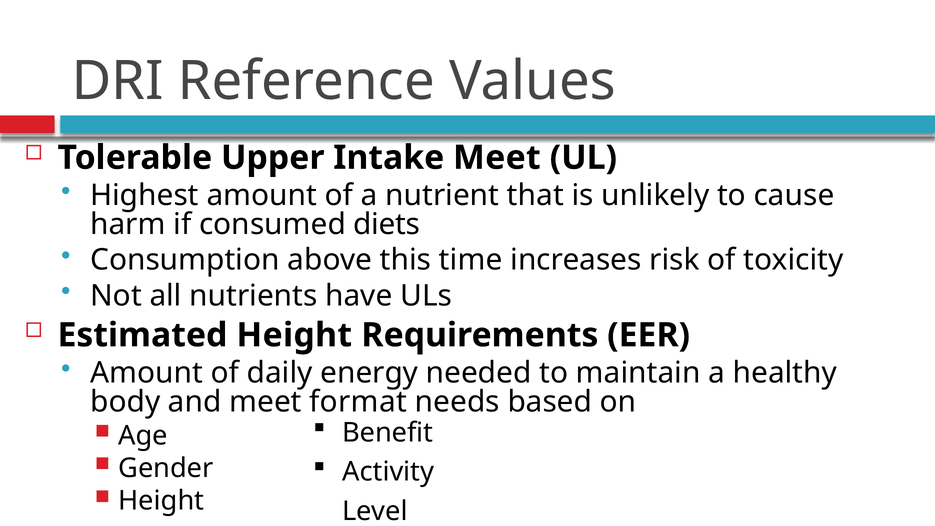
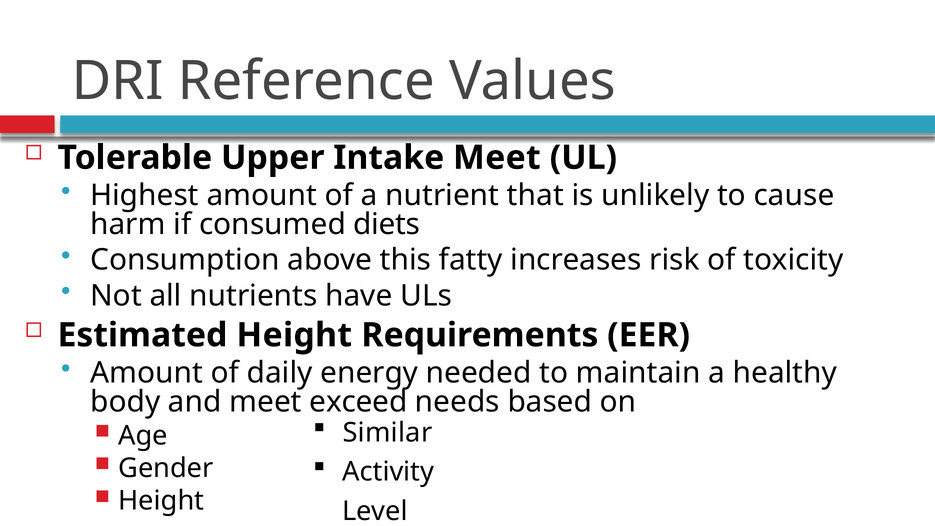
time: time -> fatty
format: format -> exceed
Benefit: Benefit -> Similar
